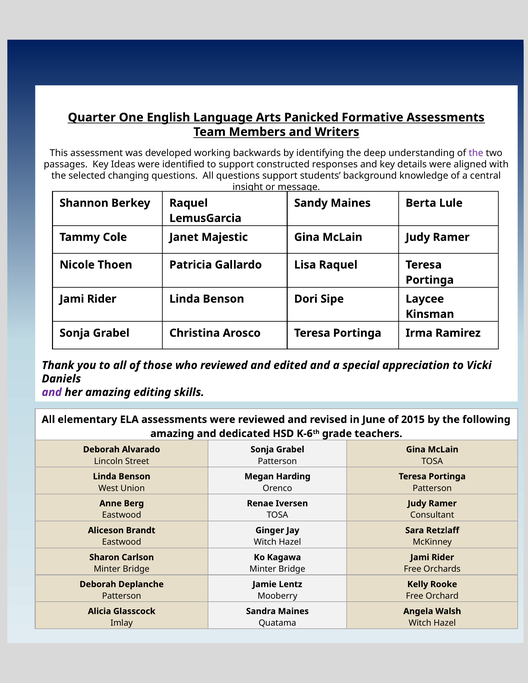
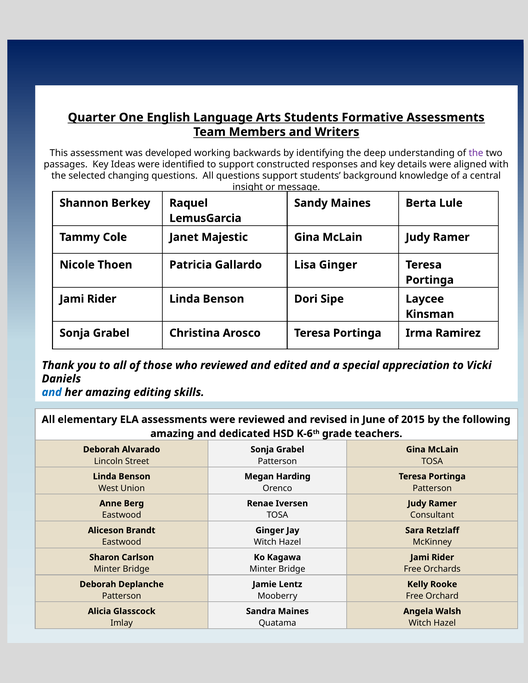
Arts Panicked: Panicked -> Students
Lisa Raquel: Raquel -> Ginger
and at (52, 392) colour: purple -> blue
